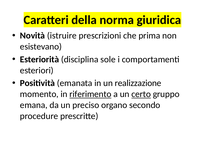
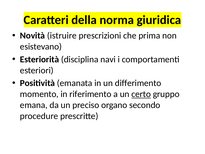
sole: sole -> navi
realizzazione: realizzazione -> differimento
riferimento underline: present -> none
